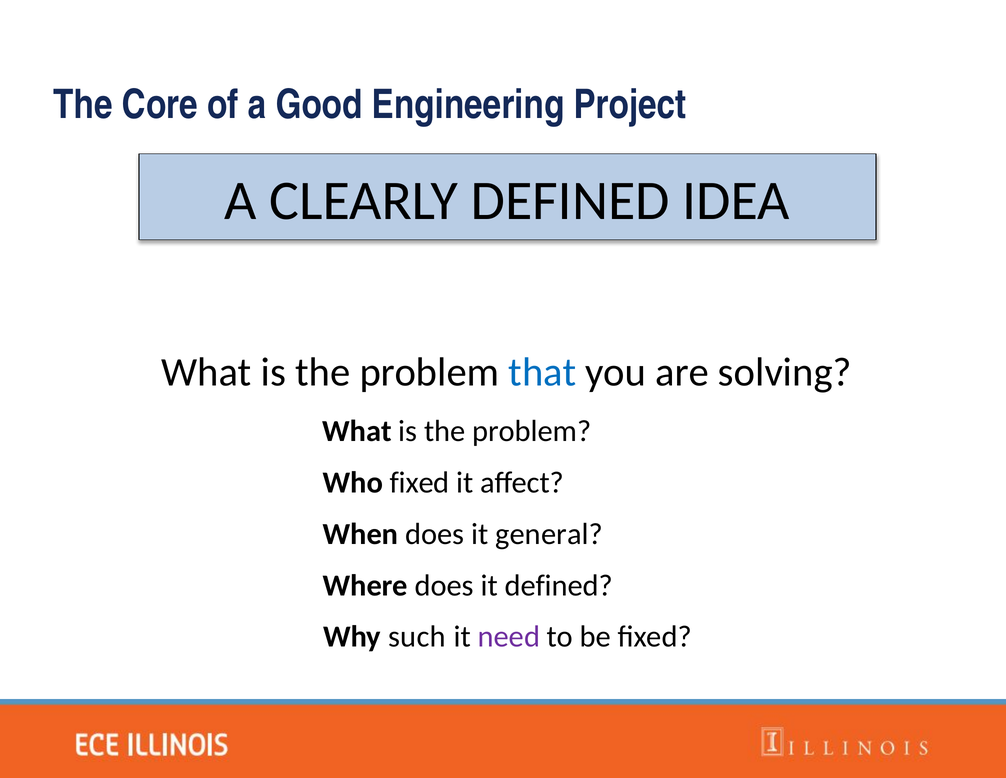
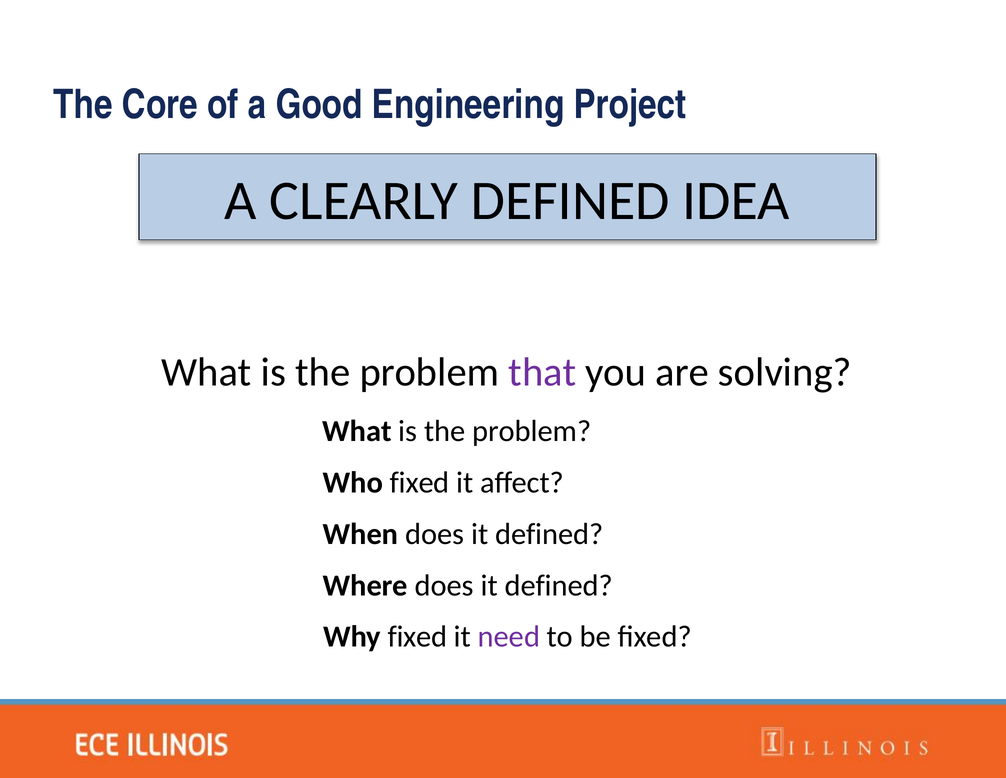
that colour: blue -> purple
When does it general: general -> defined
Why such: such -> fixed
